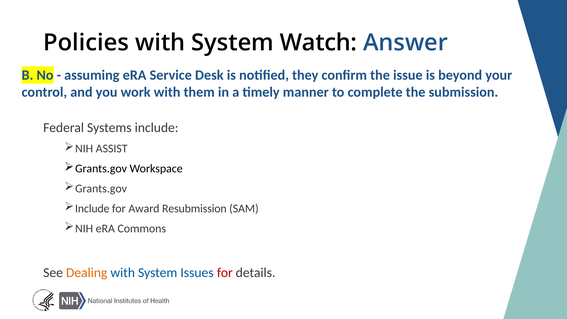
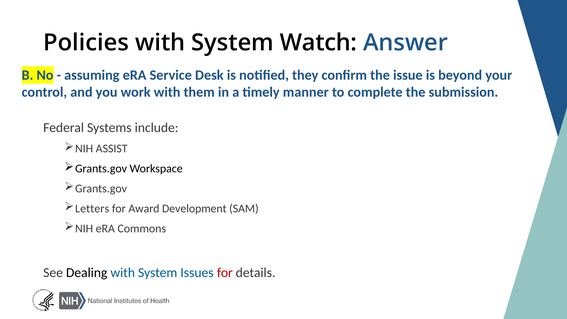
Include at (92, 209): Include -> Letters
Resubmission: Resubmission -> Development
Dealing colour: orange -> black
